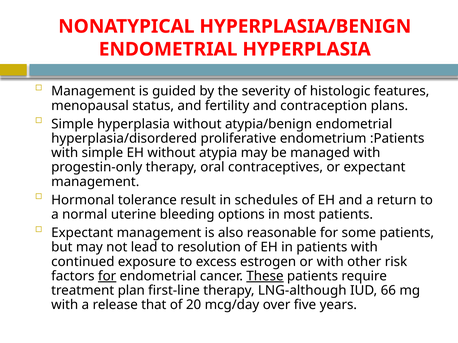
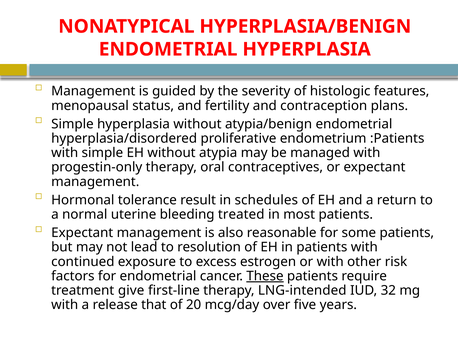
options: options -> treated
for at (107, 276) underline: present -> none
plan: plan -> give
LNG-although: LNG-although -> LNG-intended
66: 66 -> 32
